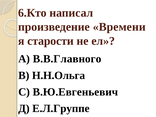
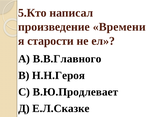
6.Кто: 6.Кто -> 5.Кто
Н.Н.Ольга: Н.Н.Ольга -> Н.Н.Героя
В.Ю.Евгеньевич: В.Ю.Евгеньевич -> В.Ю.Продлевает
Е.Л.Группе: Е.Л.Группе -> Е.Л.Сказке
